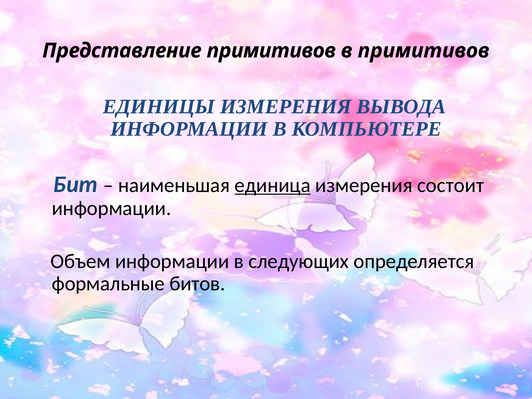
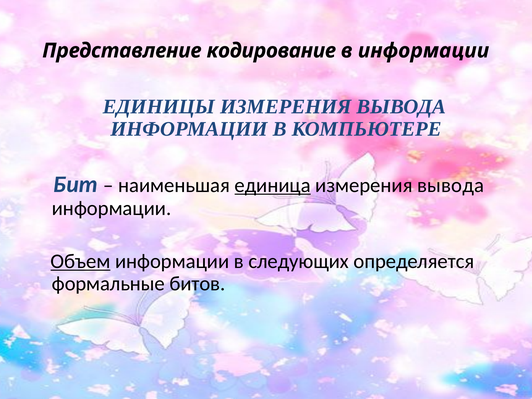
Представление примитивов: примитивов -> кодирование
в примитивов: примитивов -> информации
состоит at (451, 185): состоит -> вывода
Объем underline: none -> present
